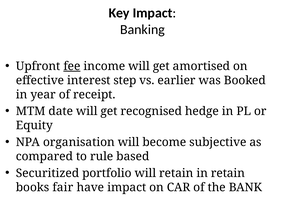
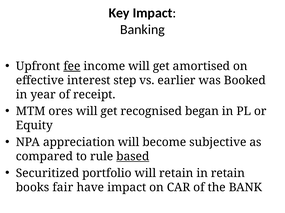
date: date -> ores
hedge: hedge -> began
organisation: organisation -> appreciation
based underline: none -> present
